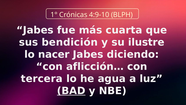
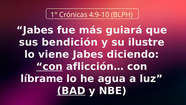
cuarta: cuarta -> guiará
nacer: nacer -> viene
con at (49, 66) underline: none -> present
tercera: tercera -> líbrame
